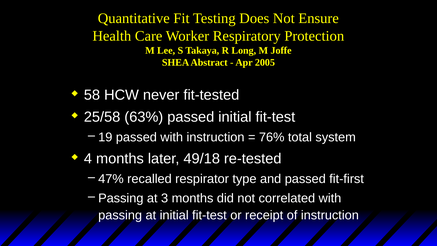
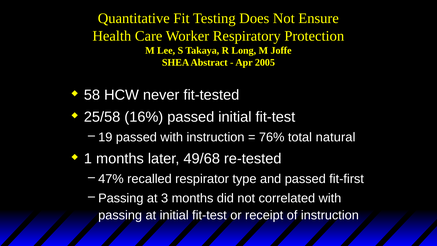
63%: 63% -> 16%
system: system -> natural
4: 4 -> 1
49/18: 49/18 -> 49/68
